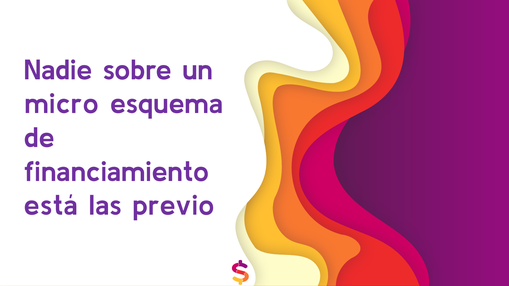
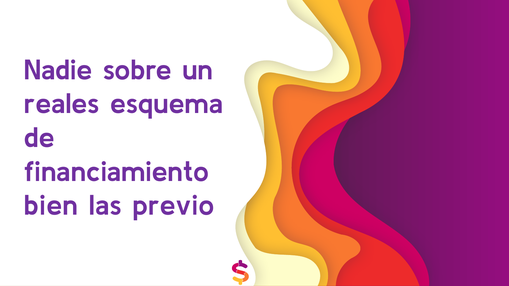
micro: micro -> reales
está: está -> bien
